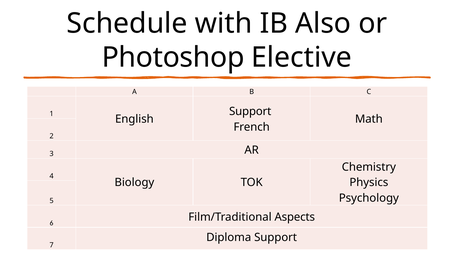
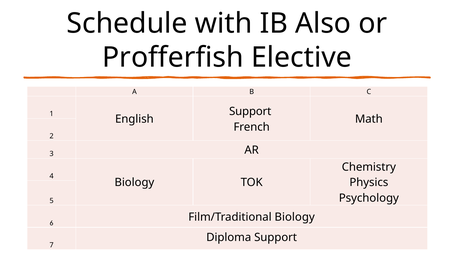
Photoshop: Photoshop -> Profferfish
Film/Traditional Aspects: Aspects -> Biology
